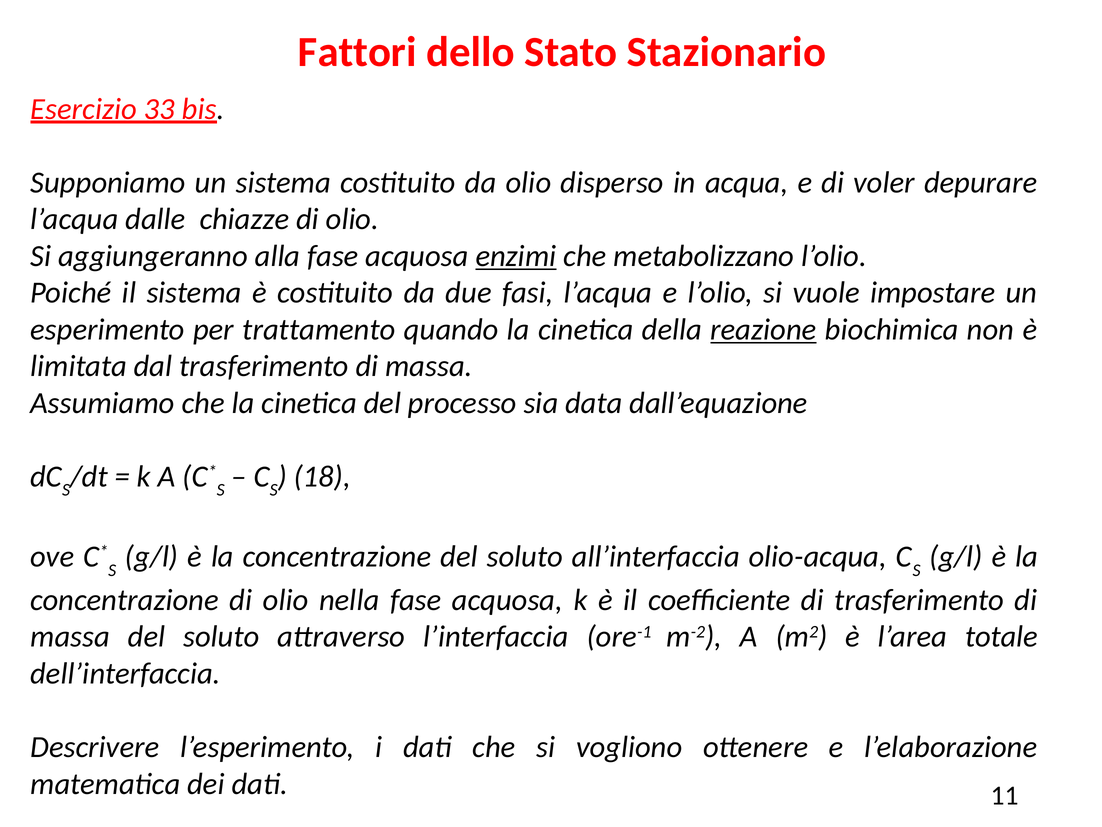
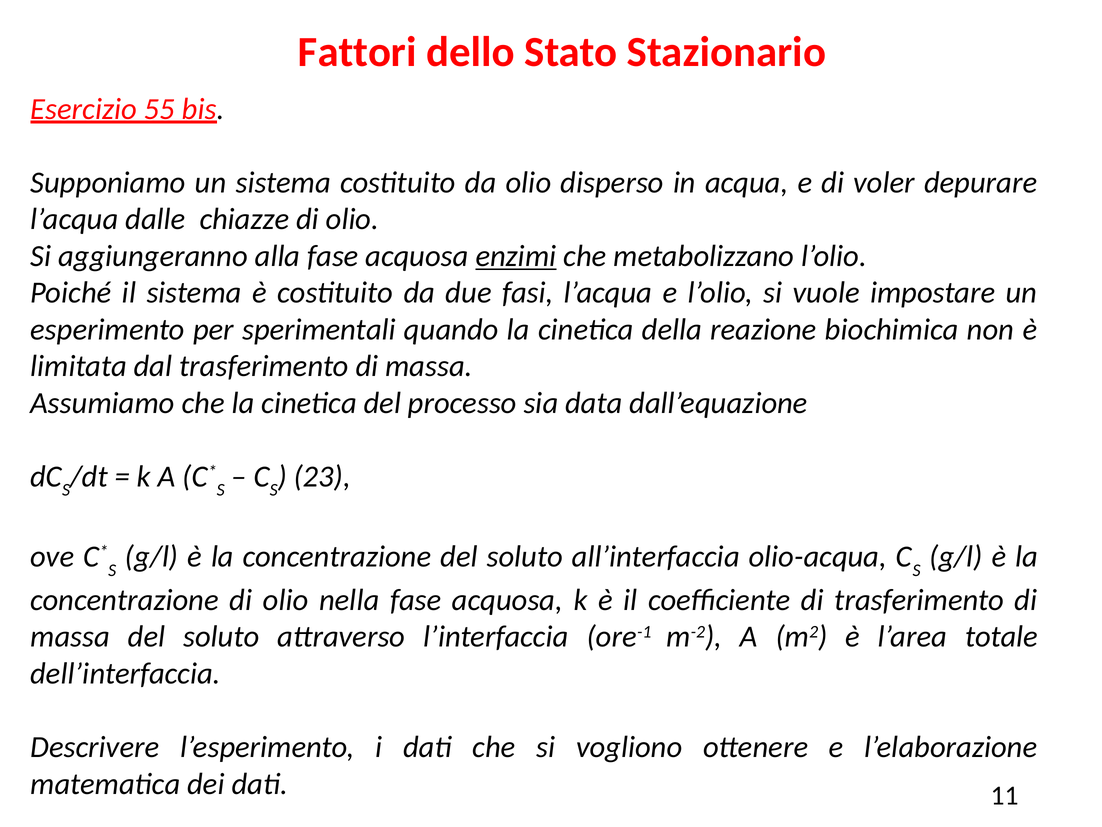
33: 33 -> 55
trattamento: trattamento -> sperimentali
reazione underline: present -> none
18: 18 -> 23
